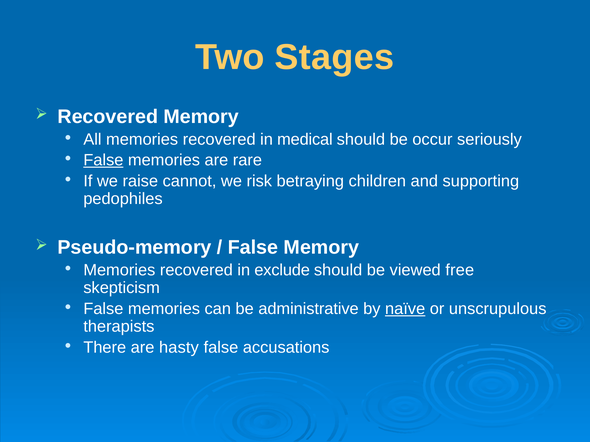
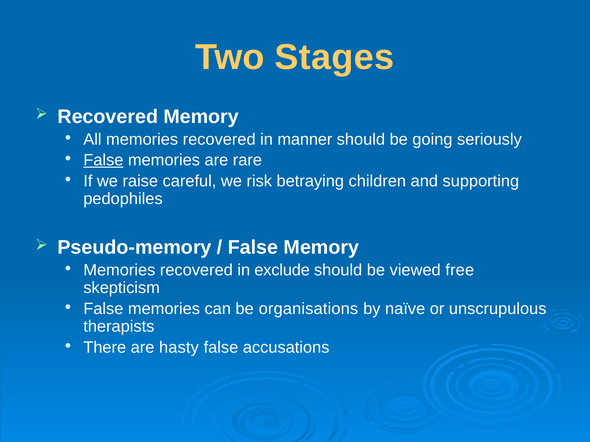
medical: medical -> manner
occur: occur -> going
cannot: cannot -> careful
administrative: administrative -> organisations
naïve underline: present -> none
